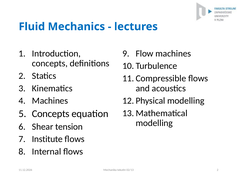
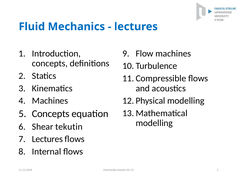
Shear tension: tension -> tekutin
Institute at (47, 139): Institute -> Lectures
